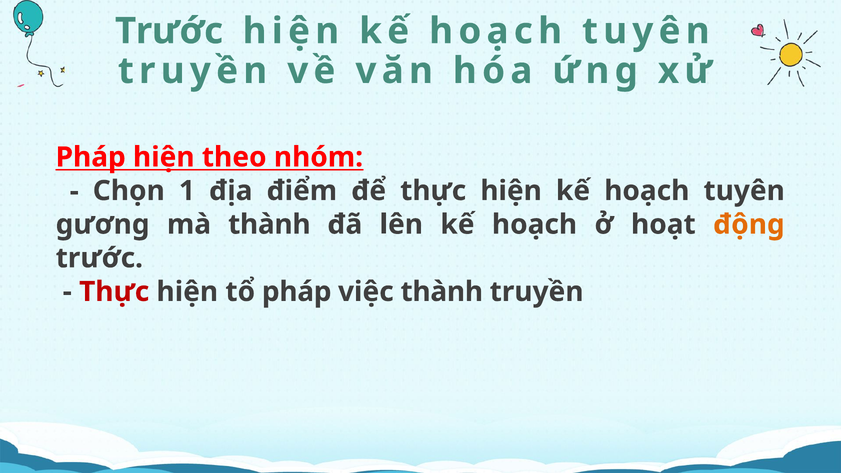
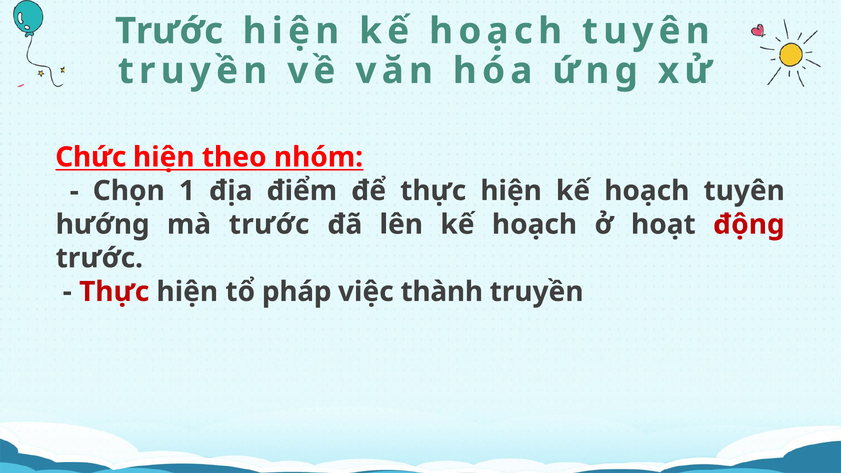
Pháp at (91, 157): Pháp -> Chức
gương: gương -> hướng
mà thành: thành -> trước
động colour: orange -> red
